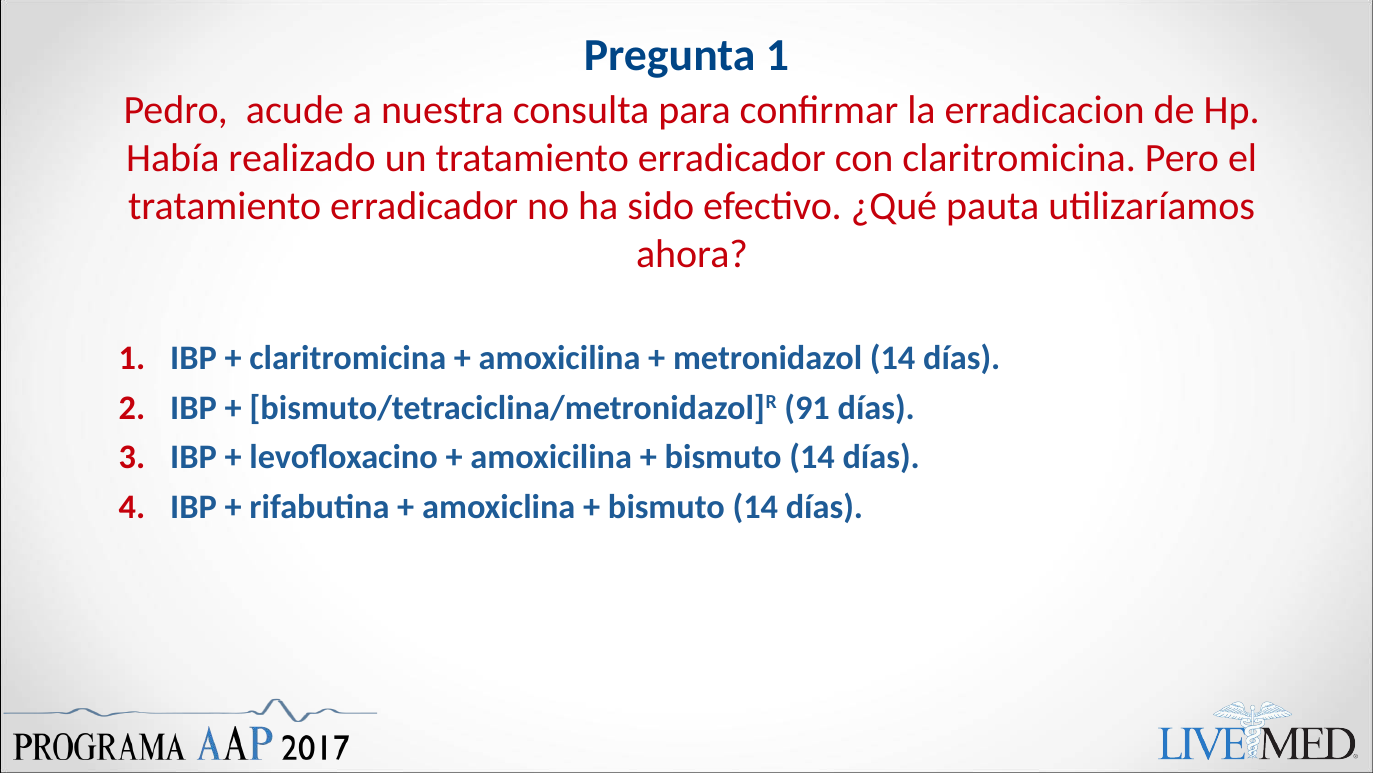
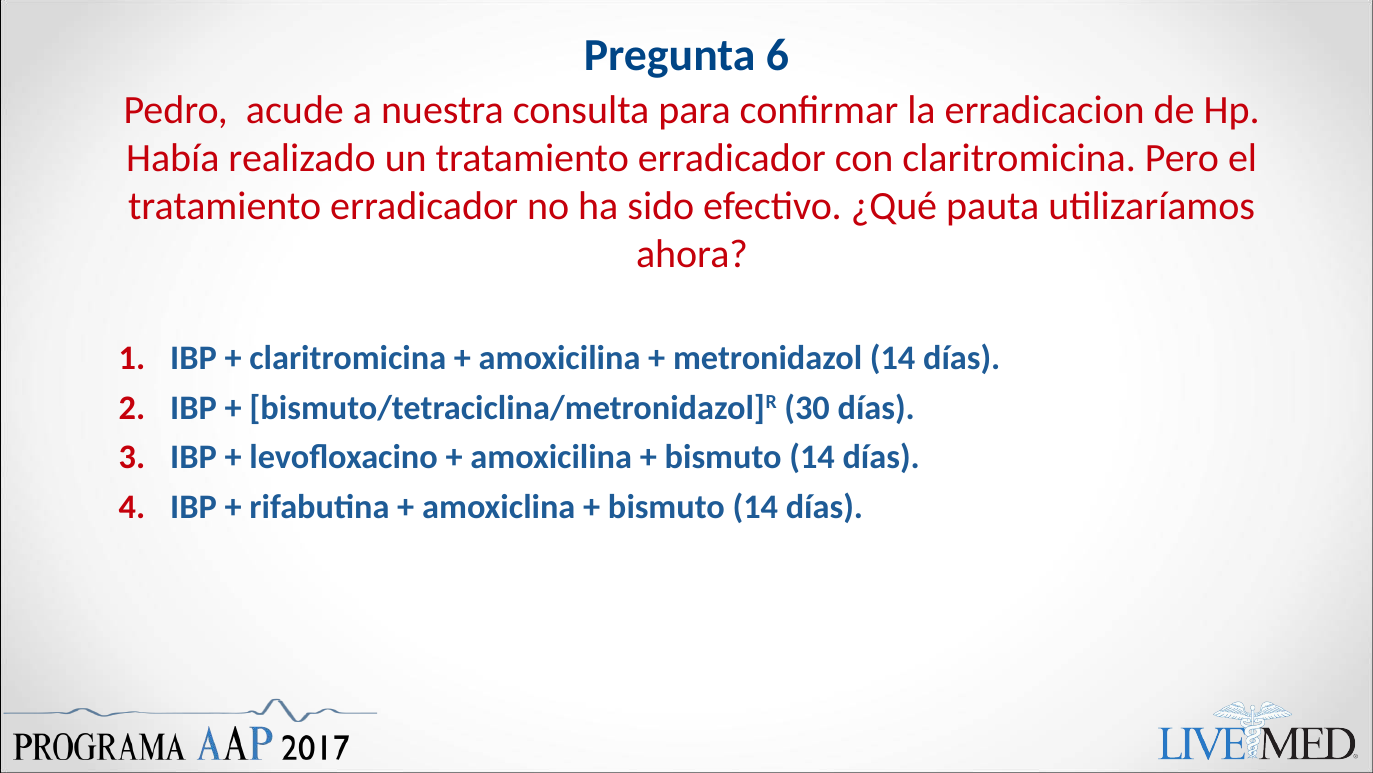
Pregunta 1: 1 -> 6
91: 91 -> 30
